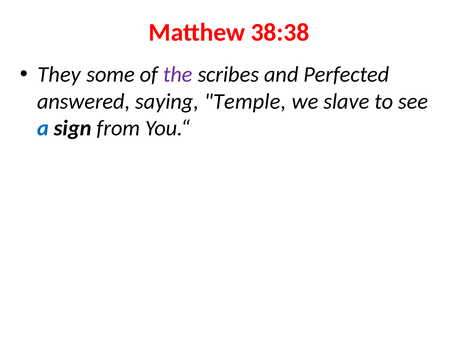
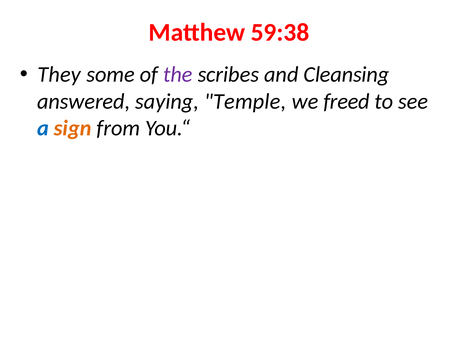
38:38: 38:38 -> 59:38
Perfected: Perfected -> Cleansing
slave: slave -> freed
sign colour: black -> orange
